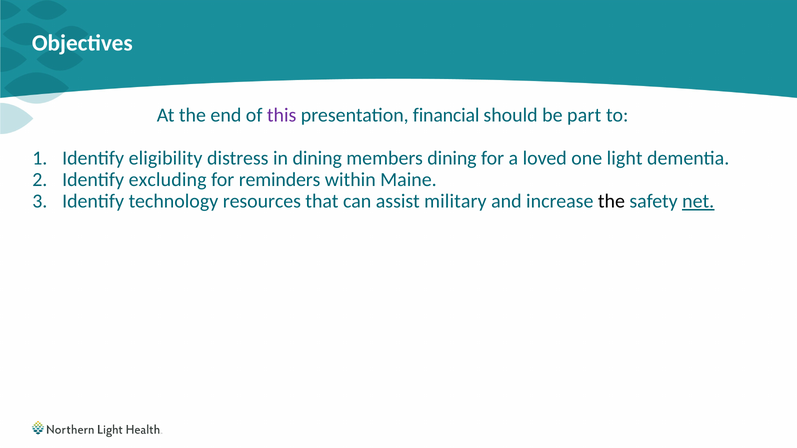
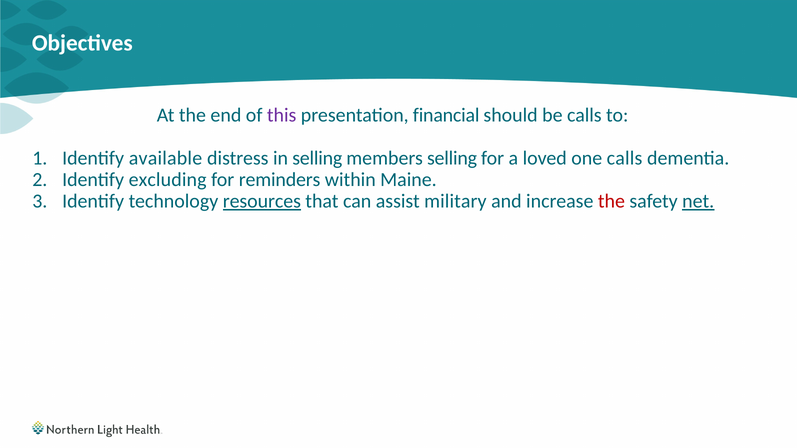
be part: part -> calls
eligibility: eligibility -> available
in dining: dining -> selling
members dining: dining -> selling
one light: light -> calls
resources underline: none -> present
the at (611, 201) colour: black -> red
